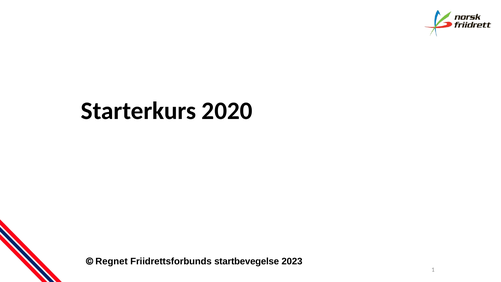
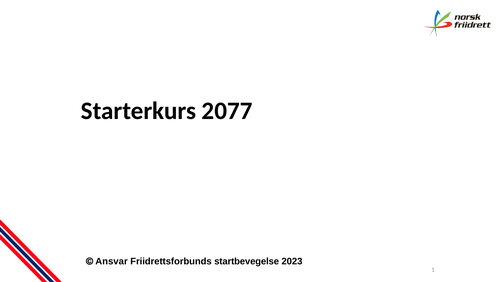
2020: 2020 -> 2077
Regnet: Regnet -> Ansvar
